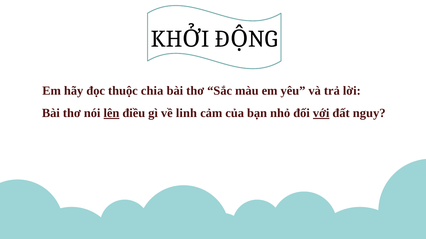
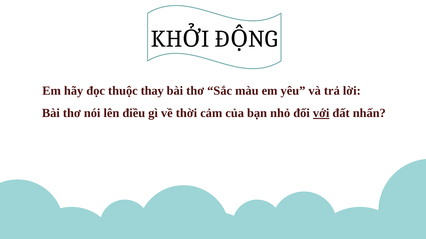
chia: chia -> thay
lên underline: present -> none
linh: linh -> thời
nguy: nguy -> nhấn
